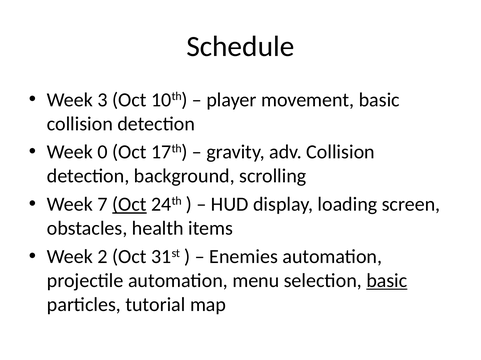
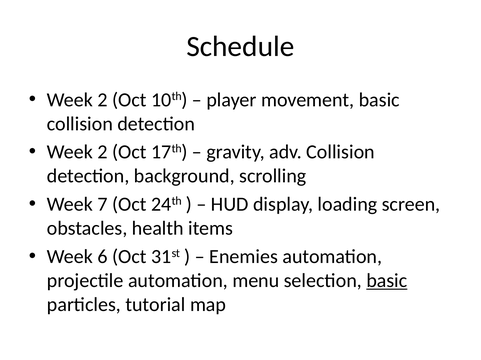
3 at (103, 100): 3 -> 2
0 at (103, 152): 0 -> 2
Oct at (129, 205) underline: present -> none
2: 2 -> 6
